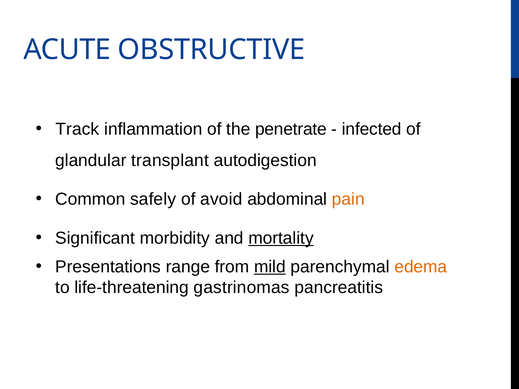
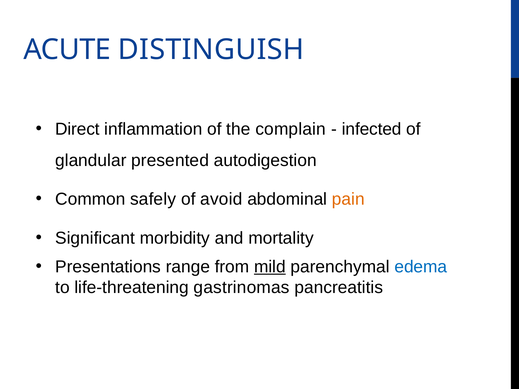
OBSTRUCTIVE: OBSTRUCTIVE -> DISTINGUISH
Track: Track -> Direct
penetrate: penetrate -> complain
transplant: transplant -> presented
mortality underline: present -> none
edema colour: orange -> blue
